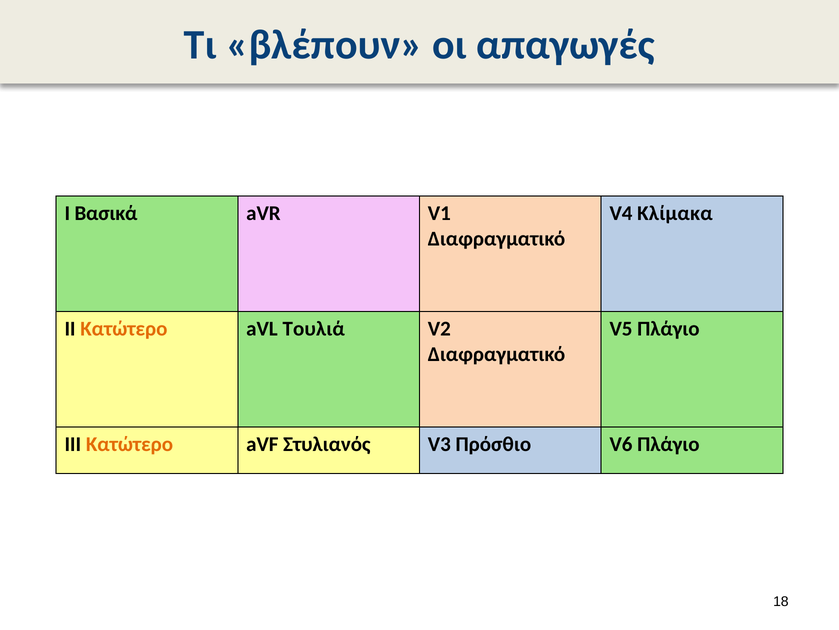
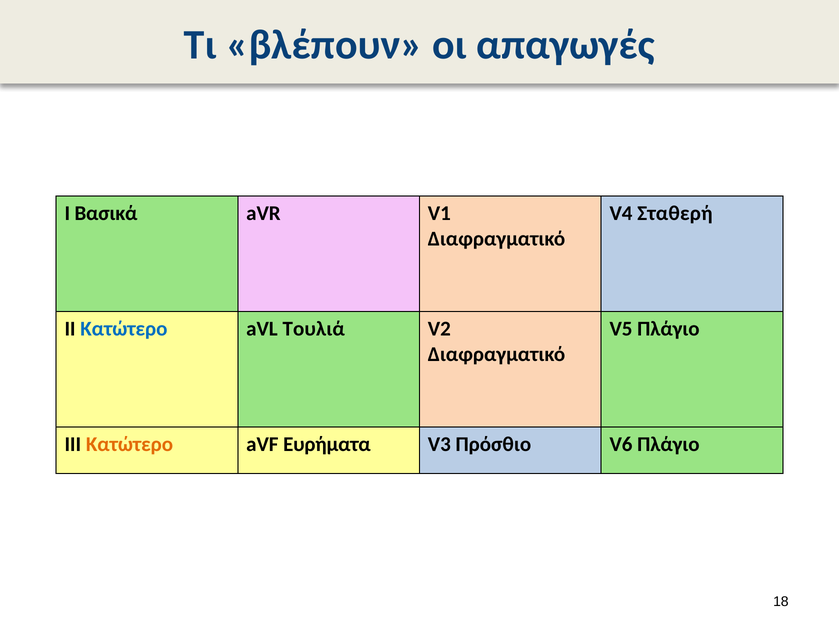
Κλίμακα: Κλίμακα -> Σταθερή
Κατώτερο at (124, 328) colour: orange -> blue
Στυλιανός: Στυλιανός -> Ευρήματα
